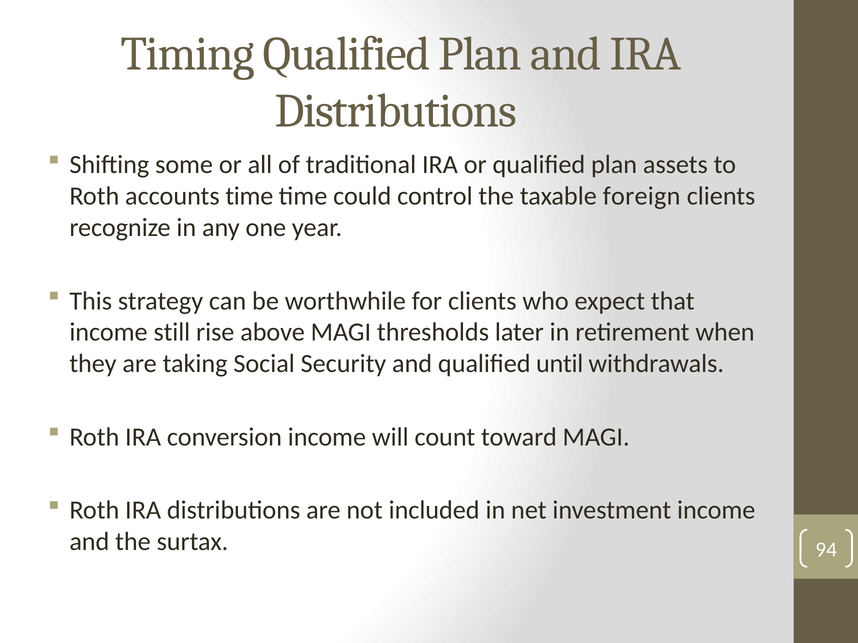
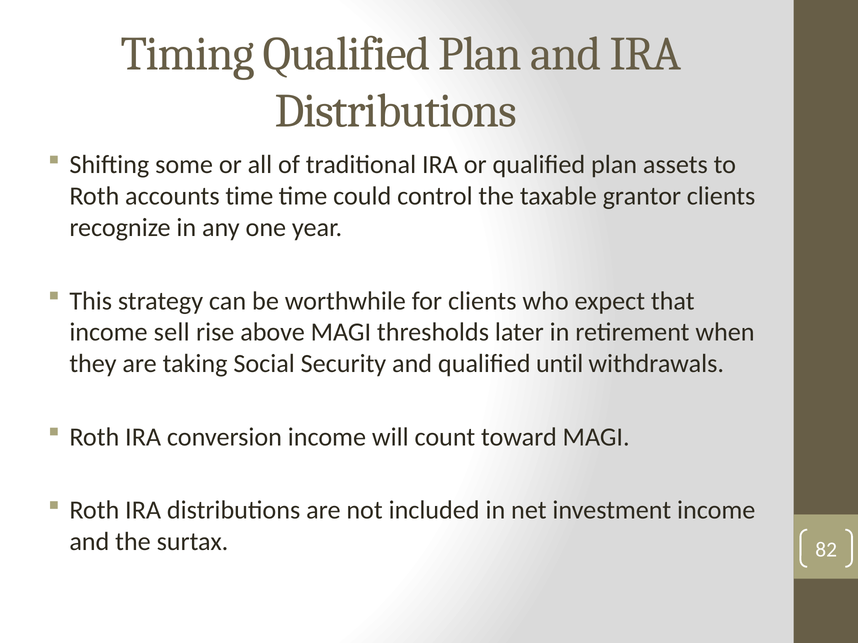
foreign: foreign -> grantor
still: still -> sell
94: 94 -> 82
